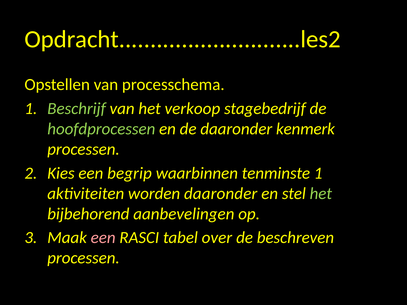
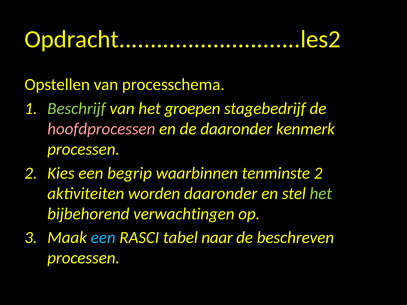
verkoop: verkoop -> groepen
hoofdprocessen colour: light green -> pink
tenminste 1: 1 -> 2
aanbevelingen: aanbevelingen -> verwachtingen
een at (103, 238) colour: pink -> light blue
over: over -> naar
